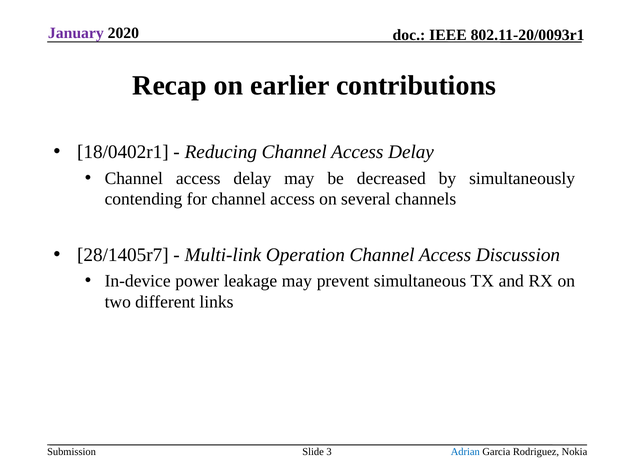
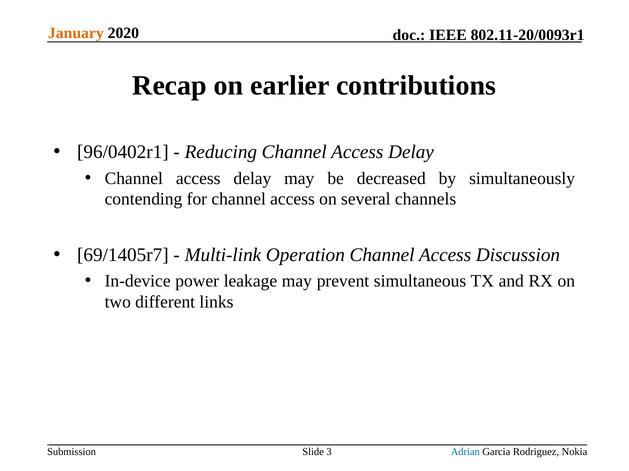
January colour: purple -> orange
18/0402r1: 18/0402r1 -> 96/0402r1
28/1405r7: 28/1405r7 -> 69/1405r7
